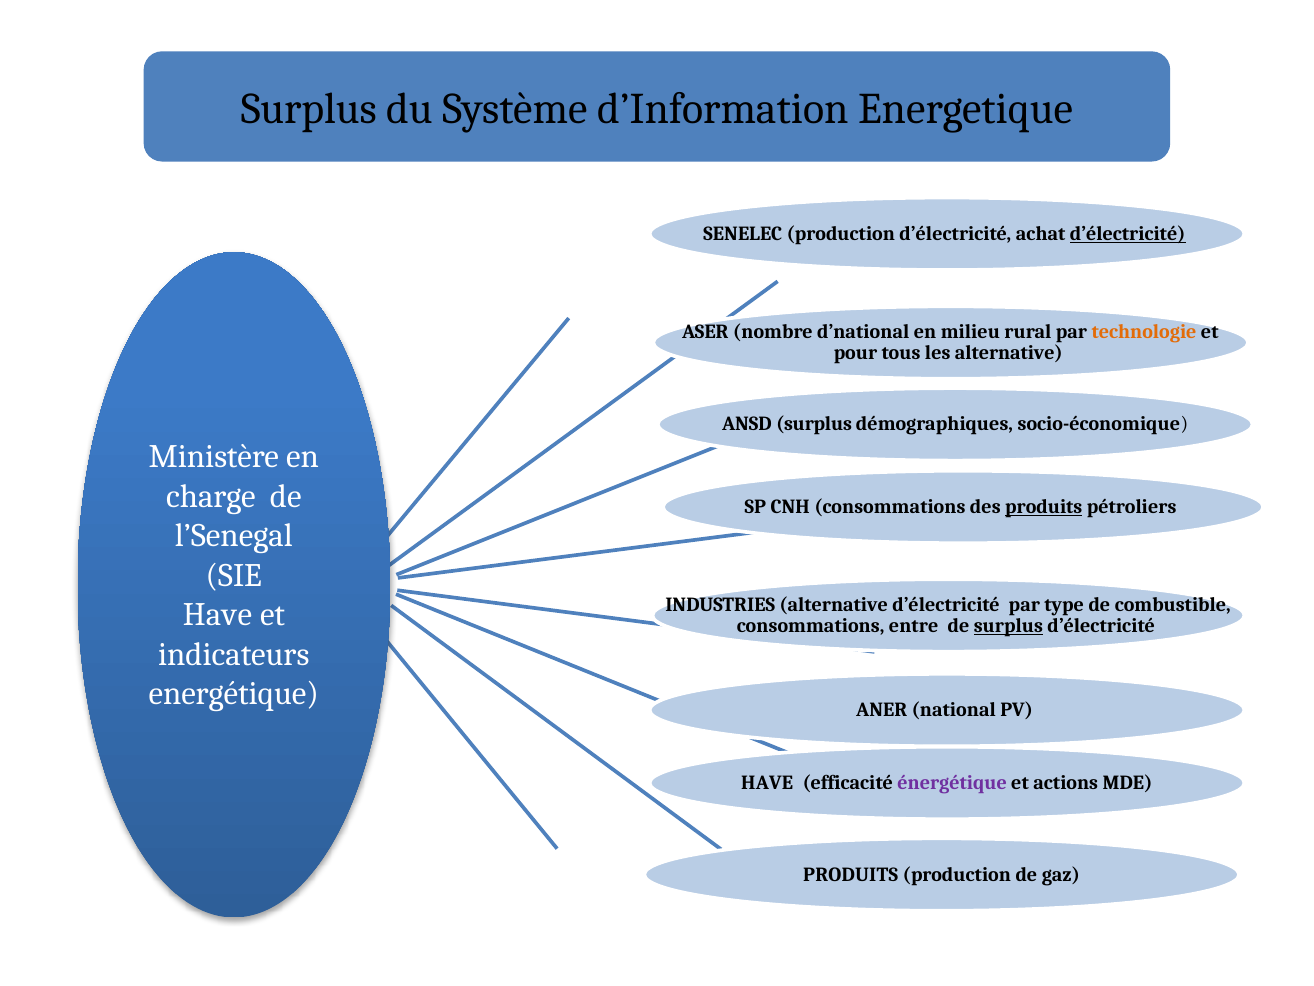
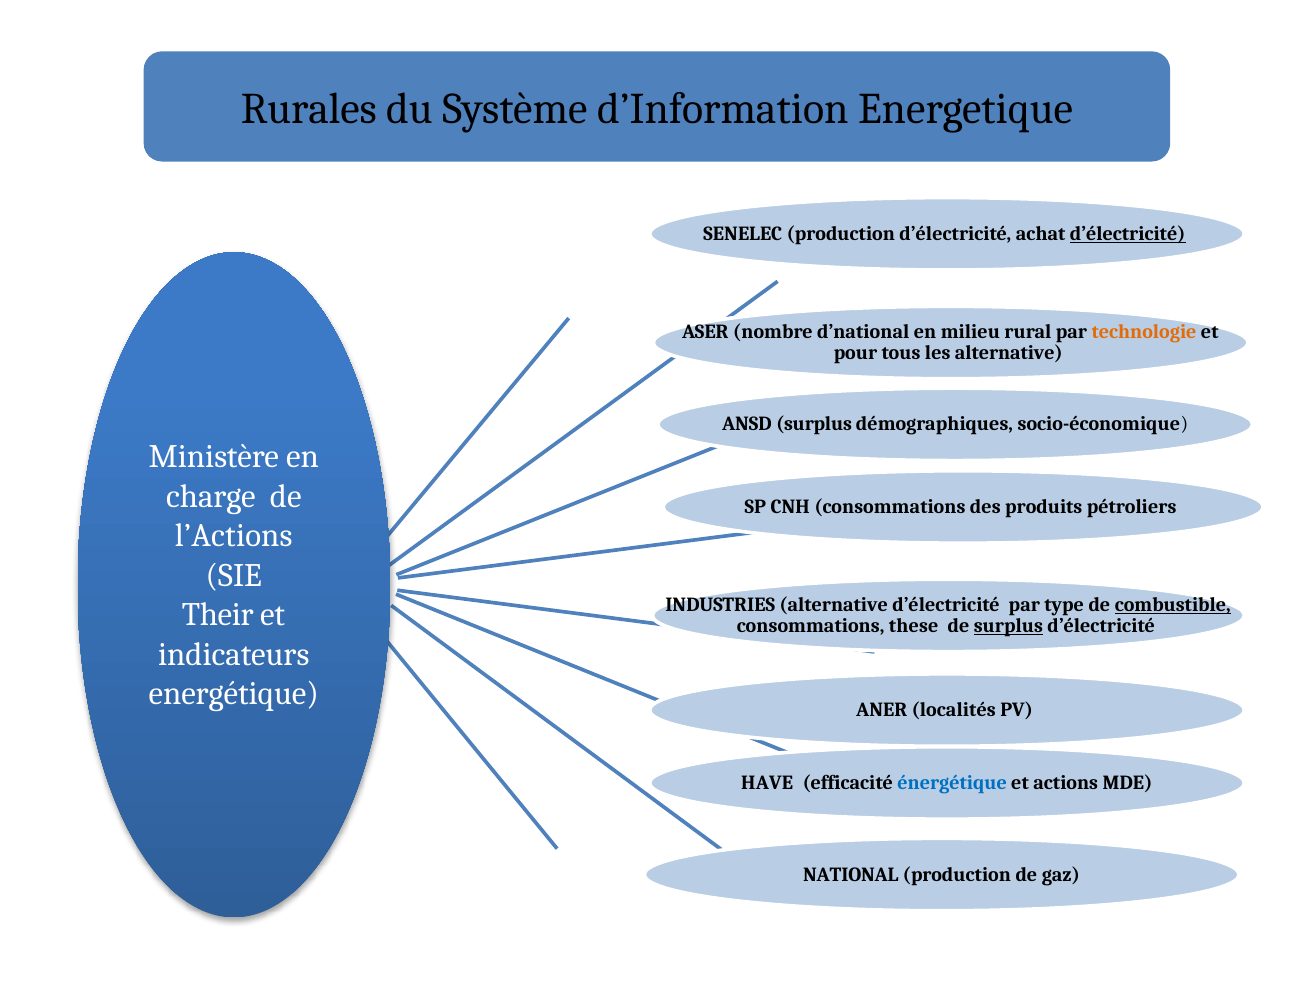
Surplus at (309, 109): Surplus -> Rurales
produits at (1044, 507) underline: present -> none
l’Senegal: l’Senegal -> l’Actions
combustible underline: none -> present
Have at (217, 614): Have -> Their
entre: entre -> these
national: national -> localités
énergétique colour: purple -> blue
PRODUITS at (851, 874): PRODUITS -> NATIONAL
